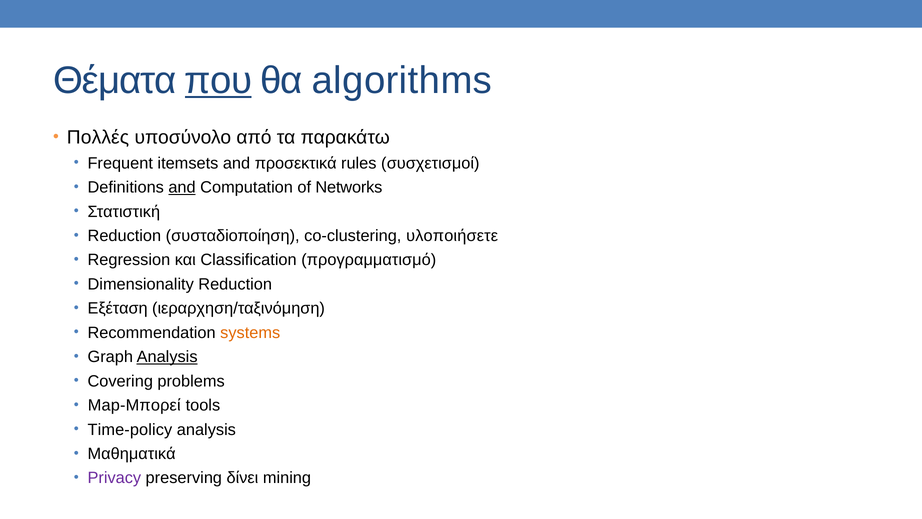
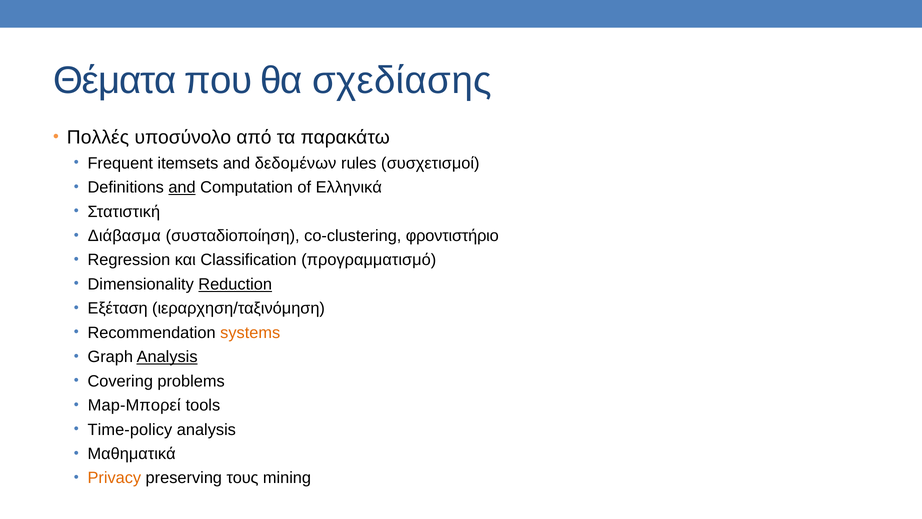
που underline: present -> none
algorithms: algorithms -> σχεδίασης
προσεκτικά: προσεκτικά -> δεδομένων
Networks: Networks -> Ελληνικά
Reduction at (124, 236): Reduction -> Διάβασμα
υλοποιήσετε: υλοποιήσετε -> φροντιστήριο
Reduction at (235, 284) underline: none -> present
Privacy colour: purple -> orange
δίνει: δίνει -> τους
